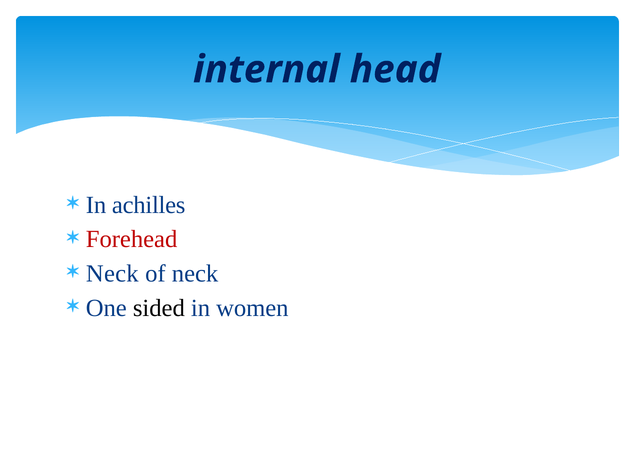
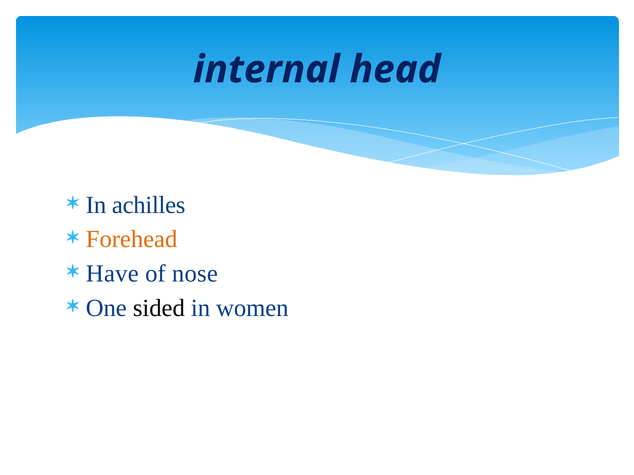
Forehead colour: red -> orange
Neck at (112, 274): Neck -> Have
of neck: neck -> nose
